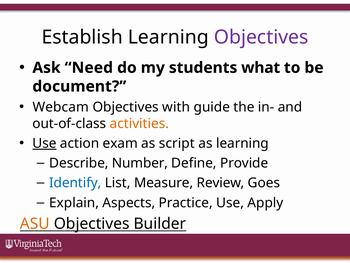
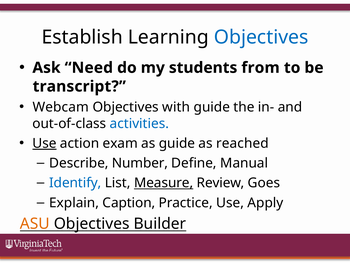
Objectives at (261, 37) colour: purple -> blue
what: what -> from
document: document -> transcript
activities colour: orange -> blue
as script: script -> guide
as learning: learning -> reached
Provide: Provide -> Manual
Measure underline: none -> present
Aspects: Aspects -> Caption
